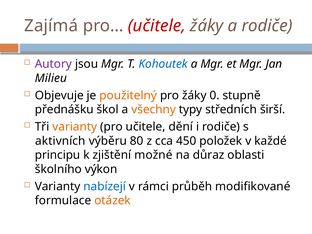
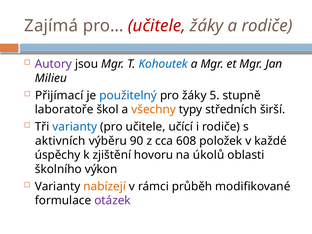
Objevuje: Objevuje -> Přijímací
použitelný colour: orange -> blue
0: 0 -> 5
přednášku: přednášku -> laboratoře
varianty at (75, 127) colour: orange -> blue
dění: dění -> učící
80: 80 -> 90
450: 450 -> 608
principu: principu -> úspěchy
možné: možné -> hovoru
důraz: důraz -> úkolů
nabízejí colour: blue -> orange
otázek colour: orange -> purple
